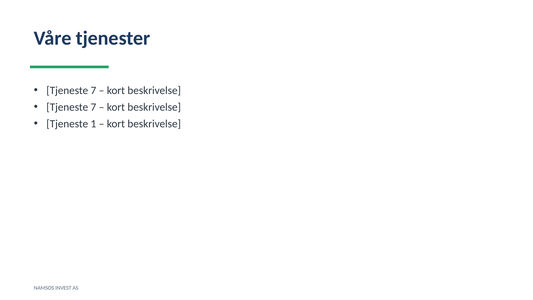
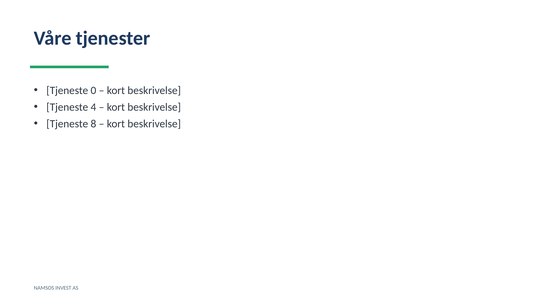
7 at (93, 90): 7 -> 0
7 at (93, 107): 7 -> 4
1: 1 -> 8
